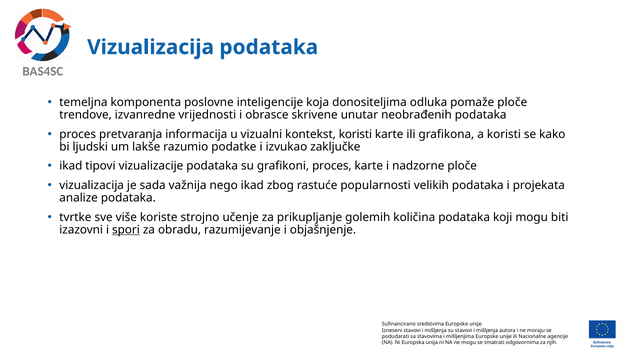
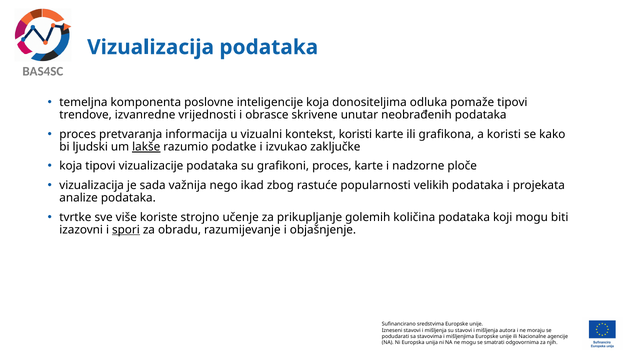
pomaže ploče: ploče -> tipovi
lakše underline: none -> present
ikad at (71, 166): ikad -> koja
